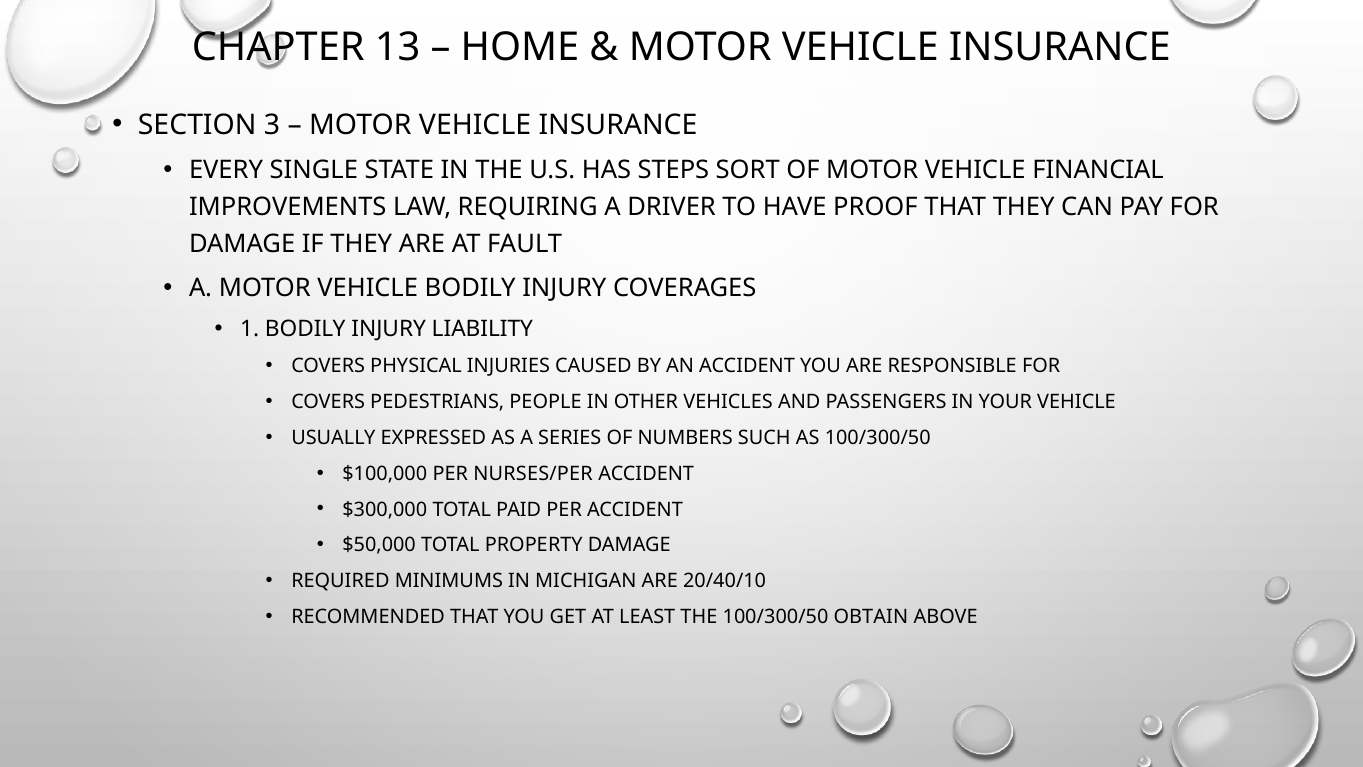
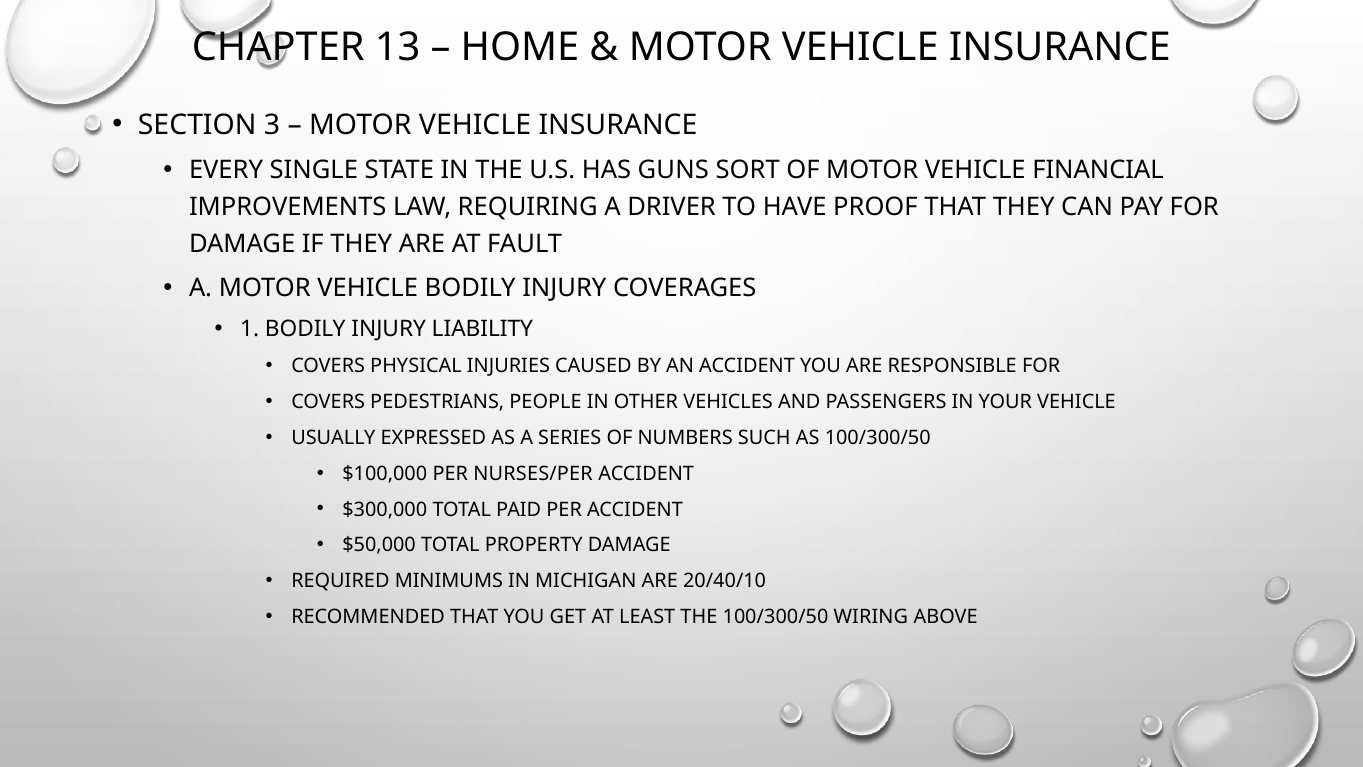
STEPS: STEPS -> GUNS
OBTAIN: OBTAIN -> WIRING
